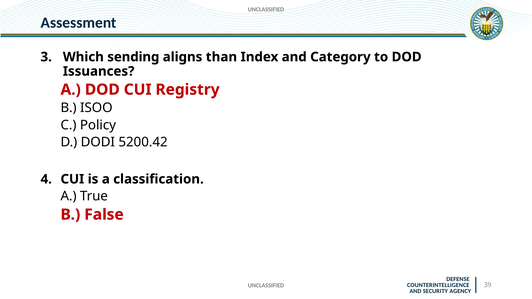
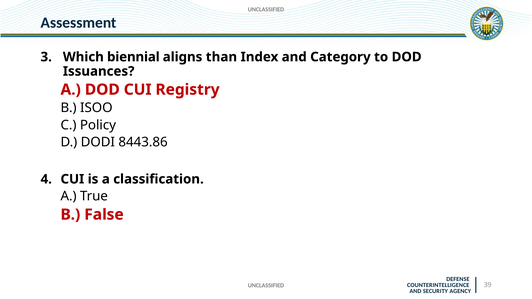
sending: sending -> biennial
5200.42: 5200.42 -> 8443.86
